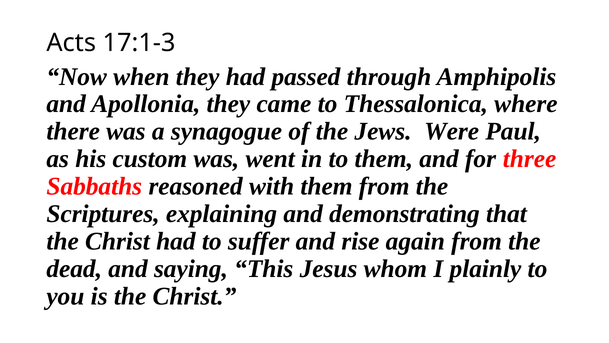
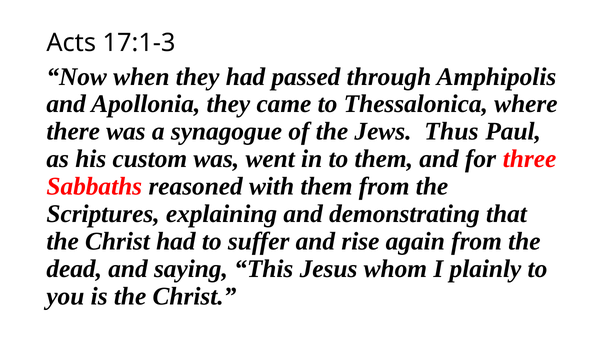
Were: Were -> Thus
